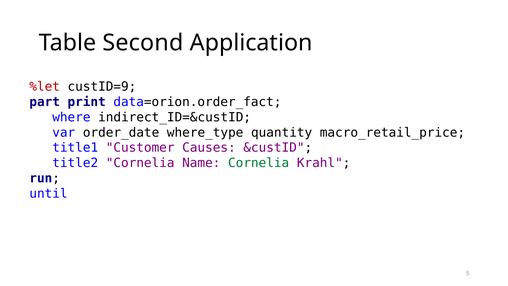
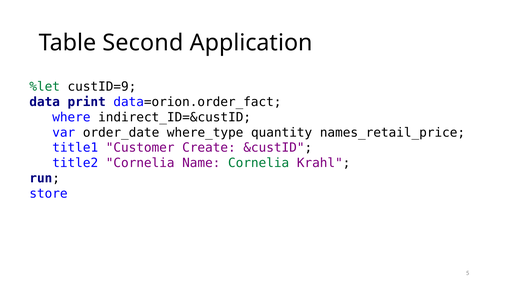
%let colour: red -> green
part: part -> data
macro_retail_price: macro_retail_price -> names_retail_price
Causes: Causes -> Create
until: until -> store
